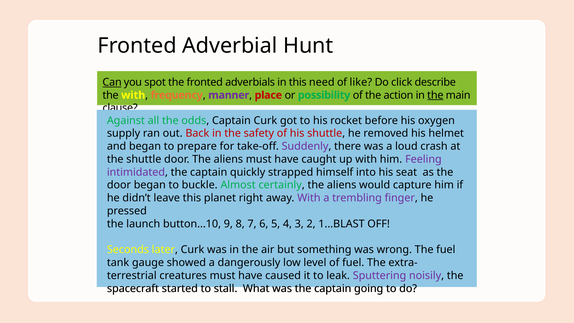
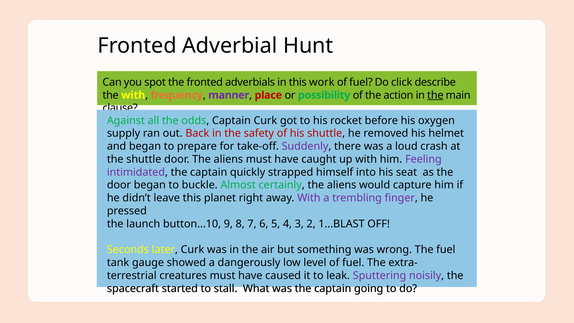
Can underline: present -> none
need: need -> work
like at (361, 82): like -> fuel
